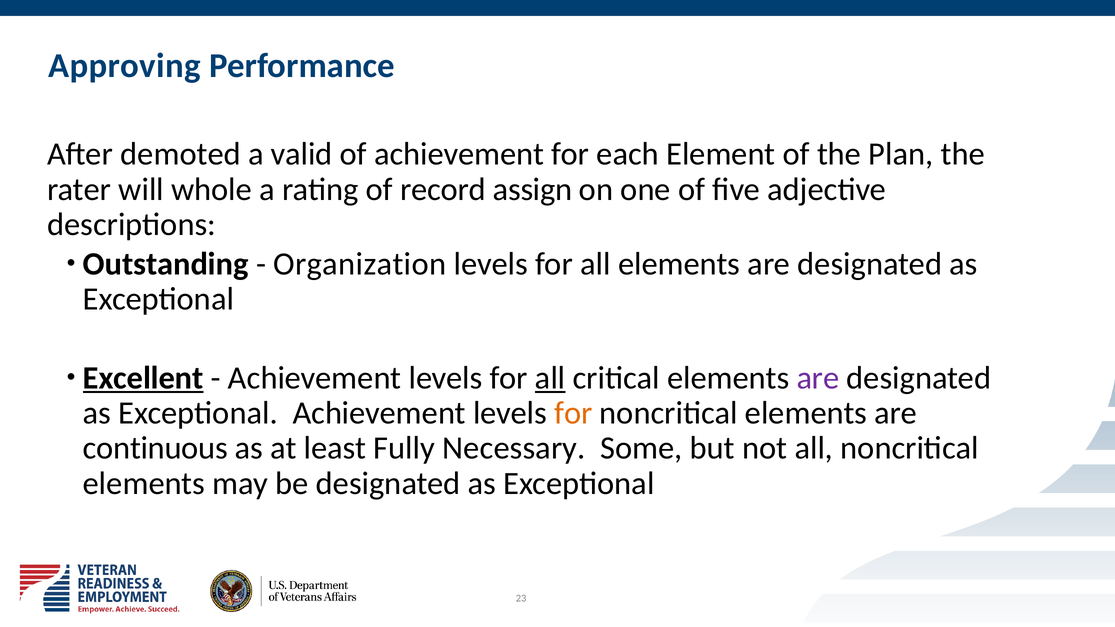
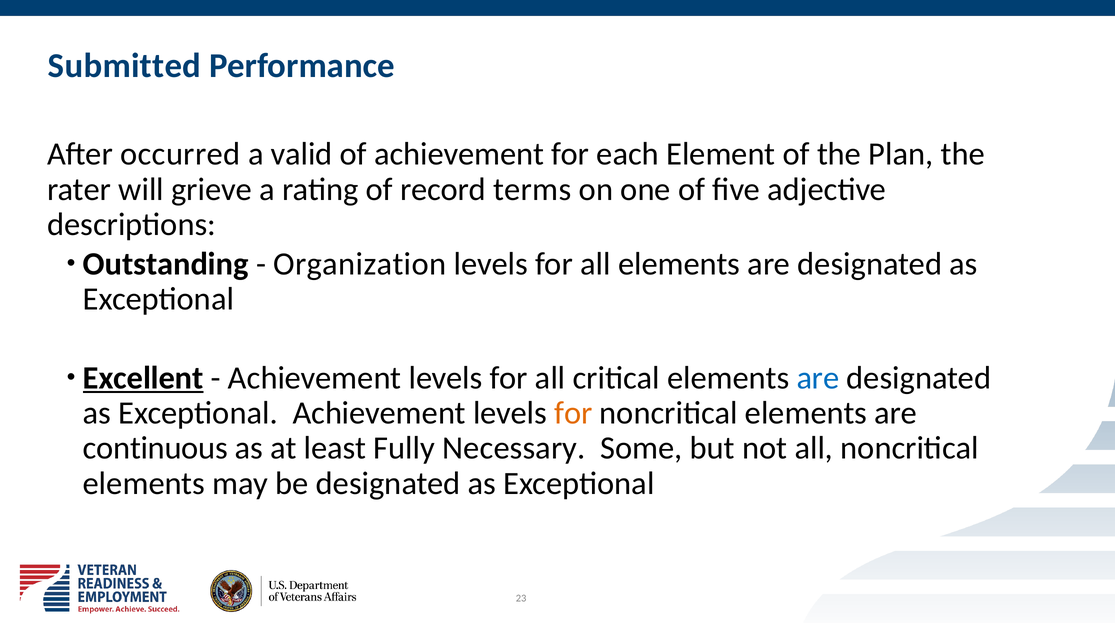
Approving: Approving -> Submitted
demoted: demoted -> occurred
whole: whole -> grieve
assign: assign -> terms
all at (550, 378) underline: present -> none
are at (818, 378) colour: purple -> blue
